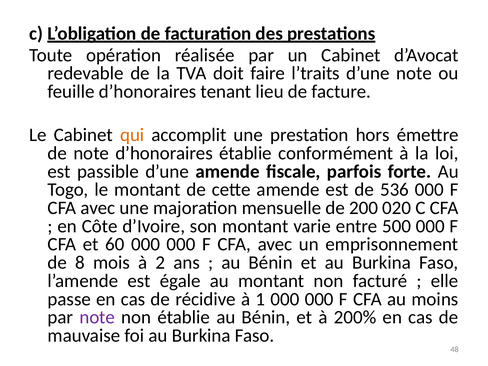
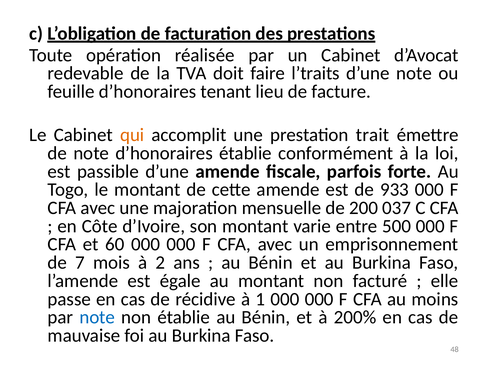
hors: hors -> trait
536: 536 -> 933
020: 020 -> 037
8: 8 -> 7
note at (97, 317) colour: purple -> blue
